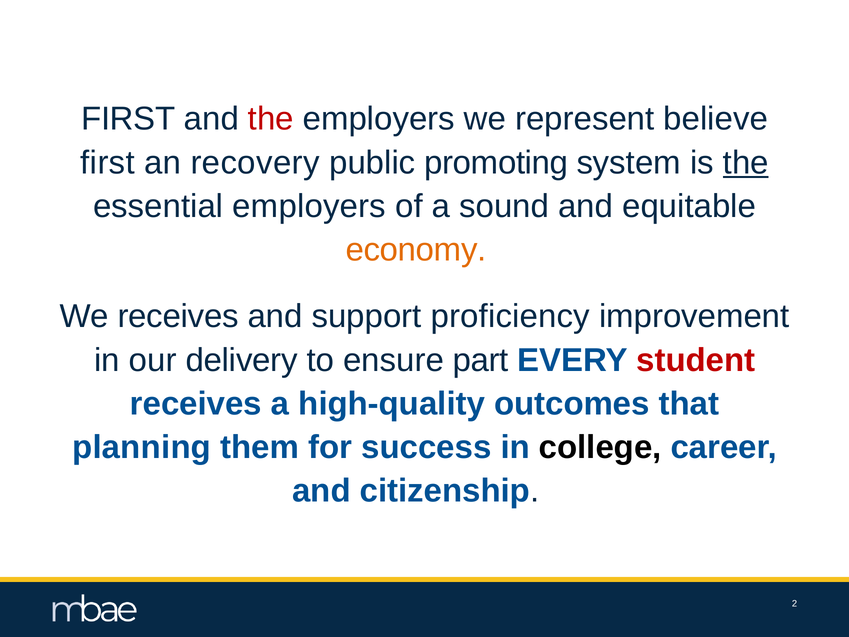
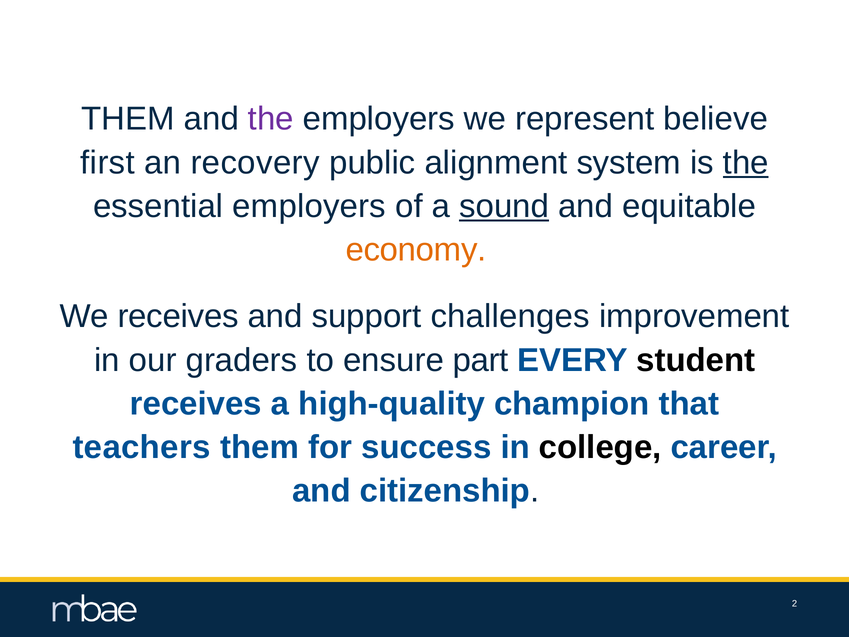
FIRST at (128, 119): FIRST -> THEM
the at (271, 119) colour: red -> purple
promoting: promoting -> alignment
sound underline: none -> present
proficiency: proficiency -> challenges
delivery: delivery -> graders
student colour: red -> black
outcomes: outcomes -> champion
planning: planning -> teachers
